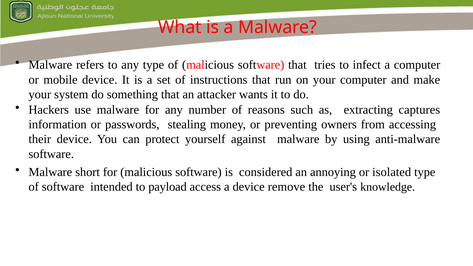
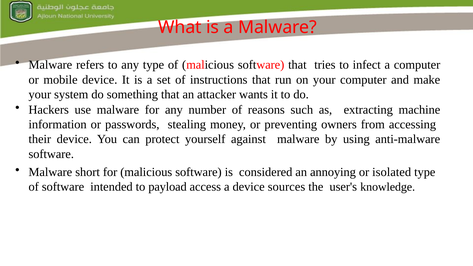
captures: captures -> machine
remove: remove -> sources
